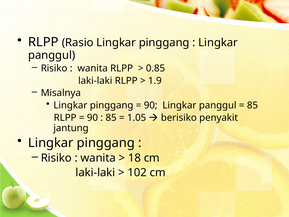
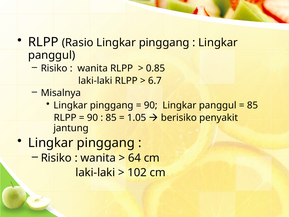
1.9: 1.9 -> 6.7
18: 18 -> 64
